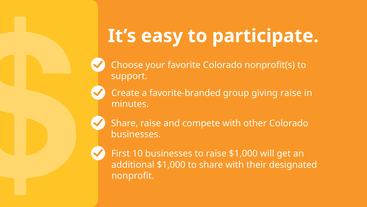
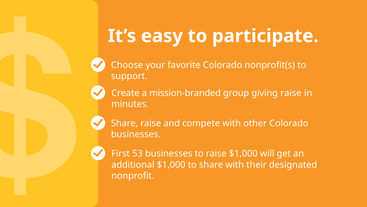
favorite-branded: favorite-branded -> mission-branded
10: 10 -> 53
